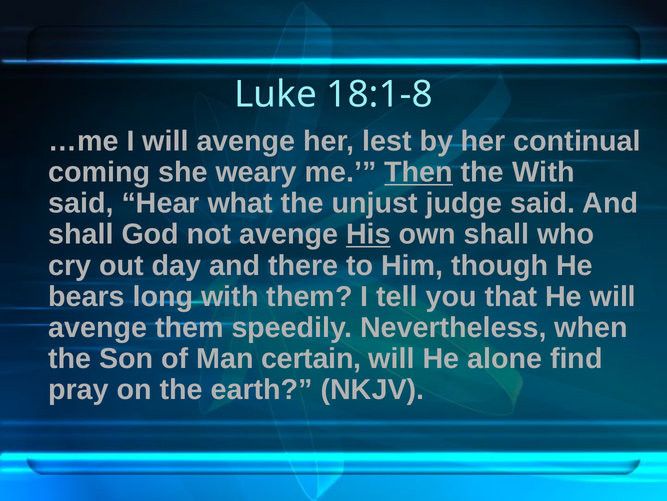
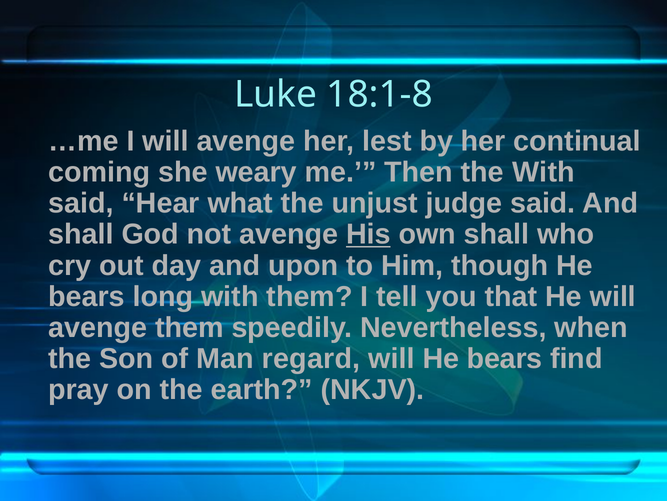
Then underline: present -> none
there: there -> upon
certain: certain -> regard
will He alone: alone -> bears
